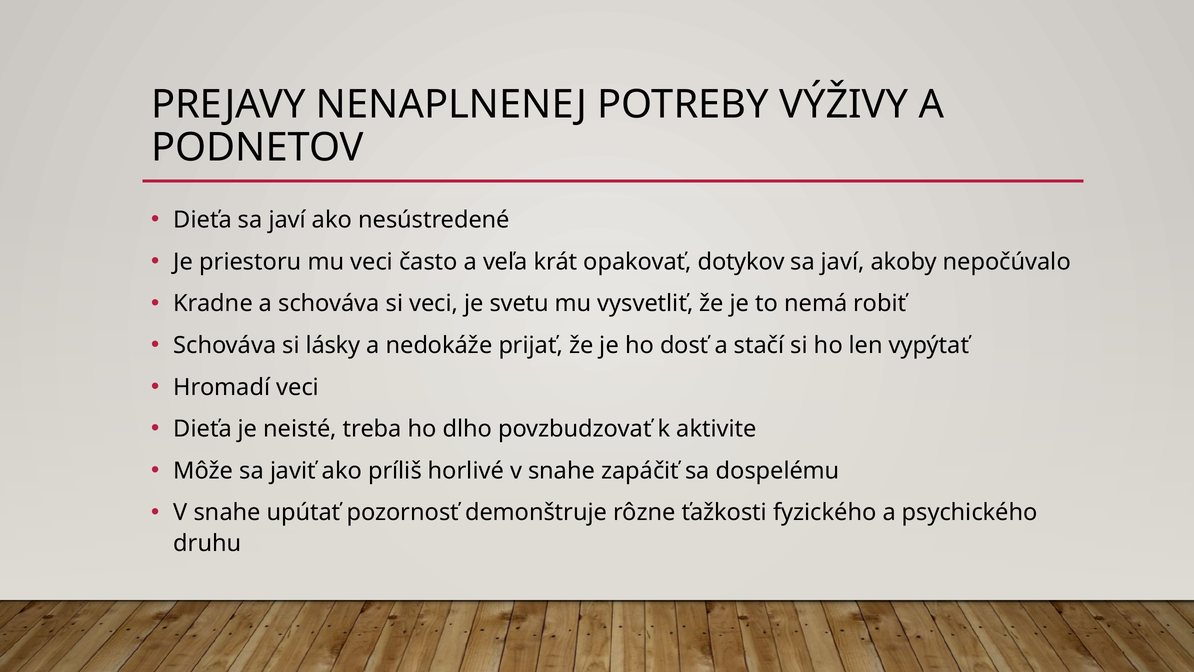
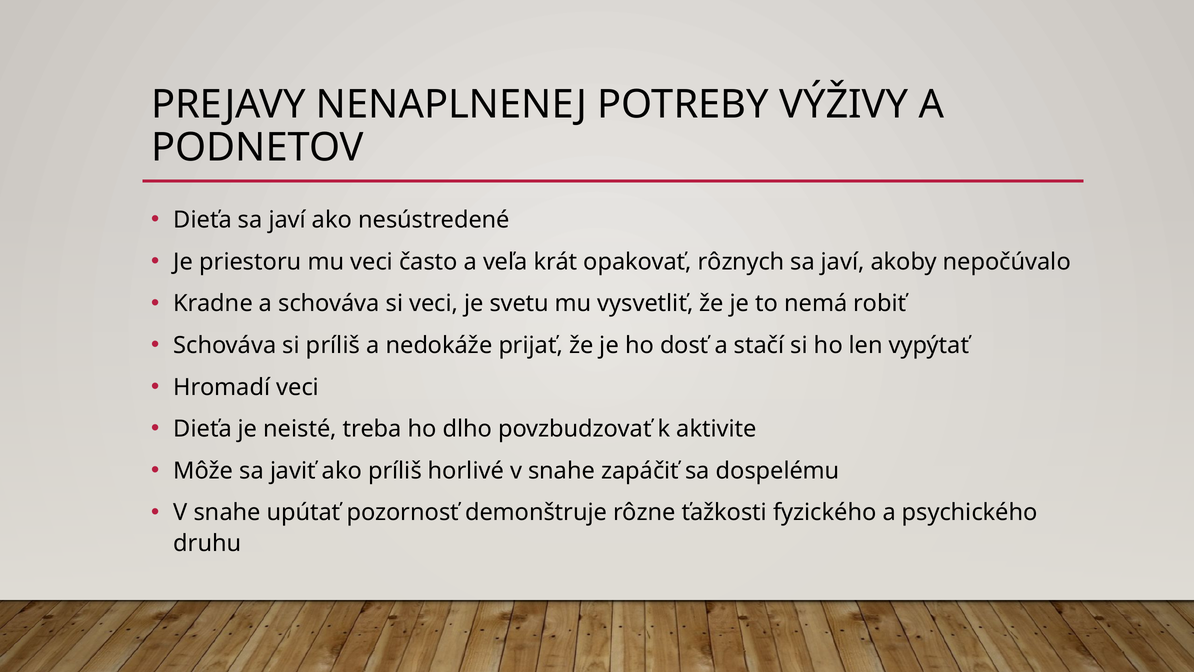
dotykov: dotykov -> rôznych
si lásky: lásky -> príliš
